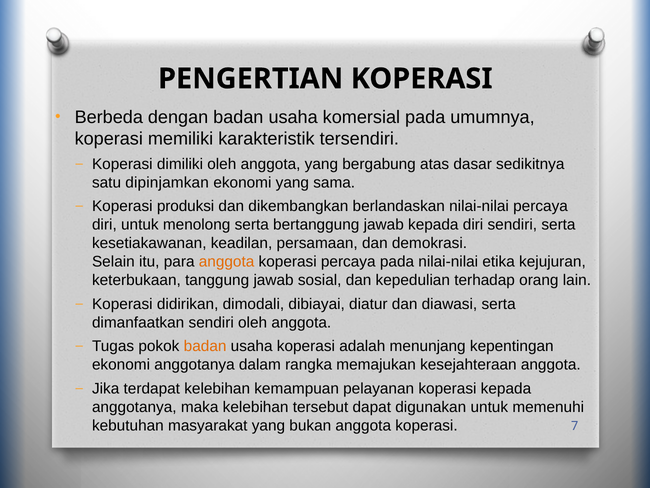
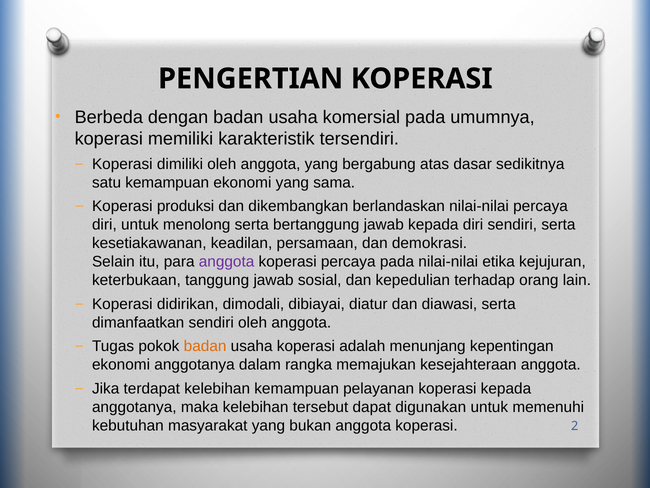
satu dipinjamkan: dipinjamkan -> kemampuan
anggota at (227, 261) colour: orange -> purple
7: 7 -> 2
